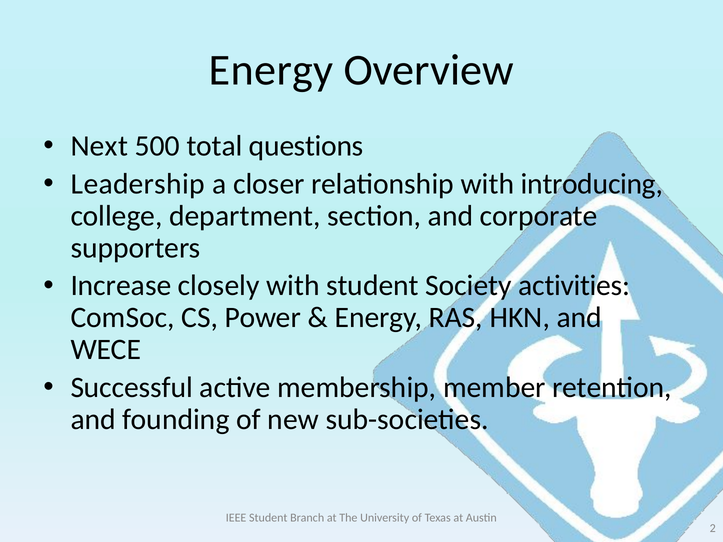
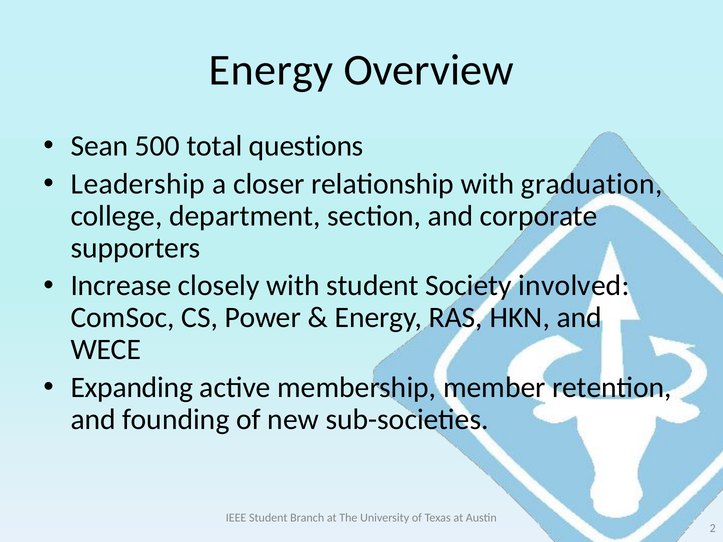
Next: Next -> Sean
introducing: introducing -> graduation
activities: activities -> involved
Successful: Successful -> Expanding
